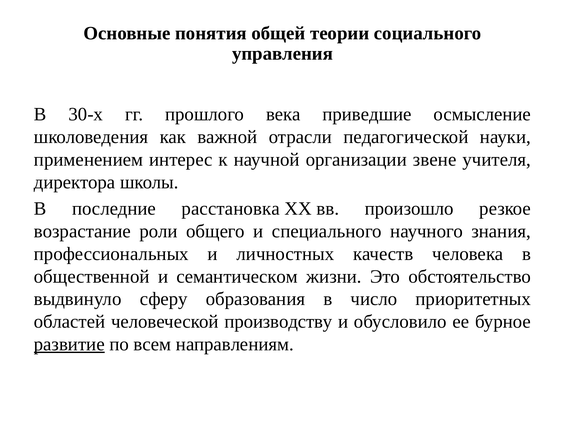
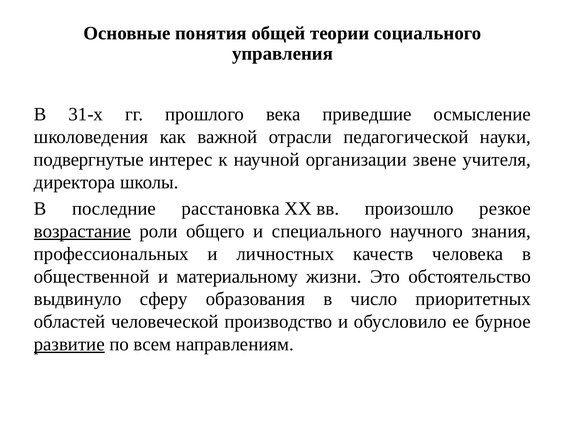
30-х: 30-х -> 31-х
применением: применением -> подвергнутые
возрастание underline: none -> present
семантическом: семантическом -> материальному
производству: производству -> производство
